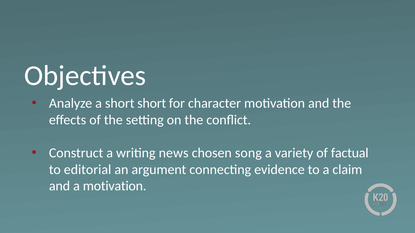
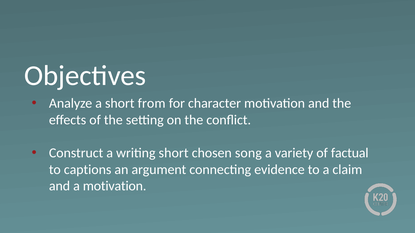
short short: short -> from
writing news: news -> short
editorial: editorial -> captions
